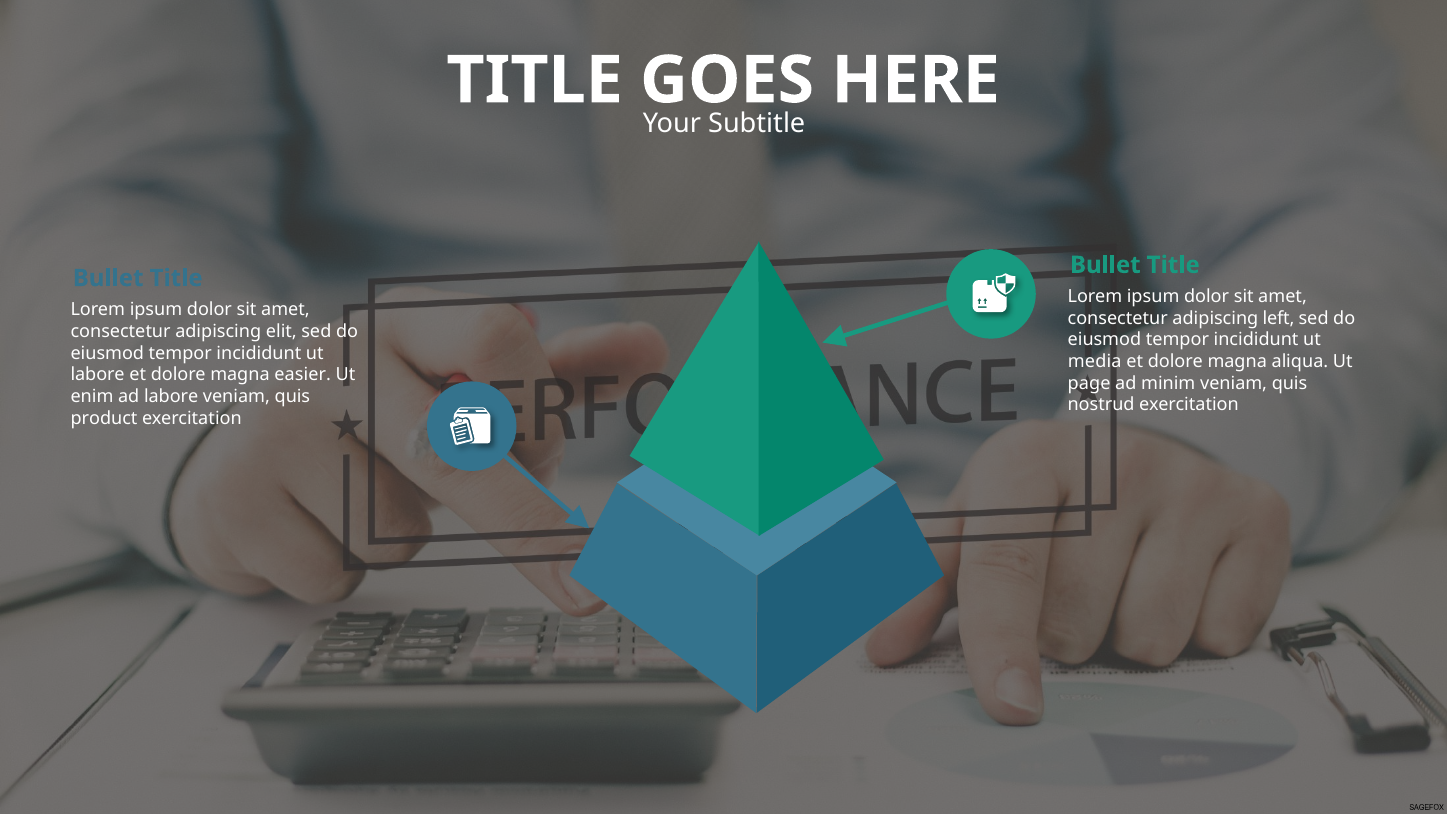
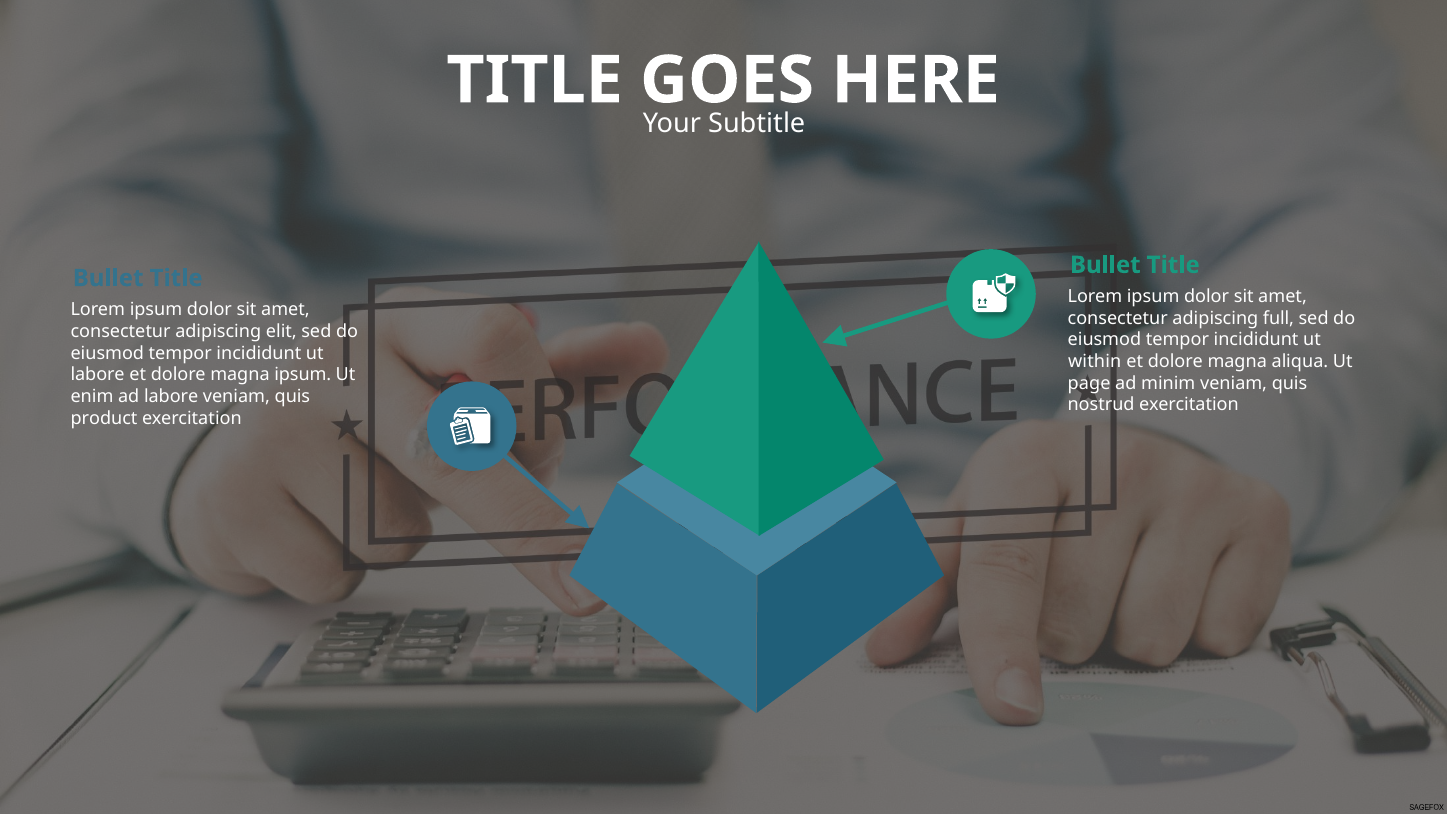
left: left -> full
media: media -> within
magna easier: easier -> ipsum
